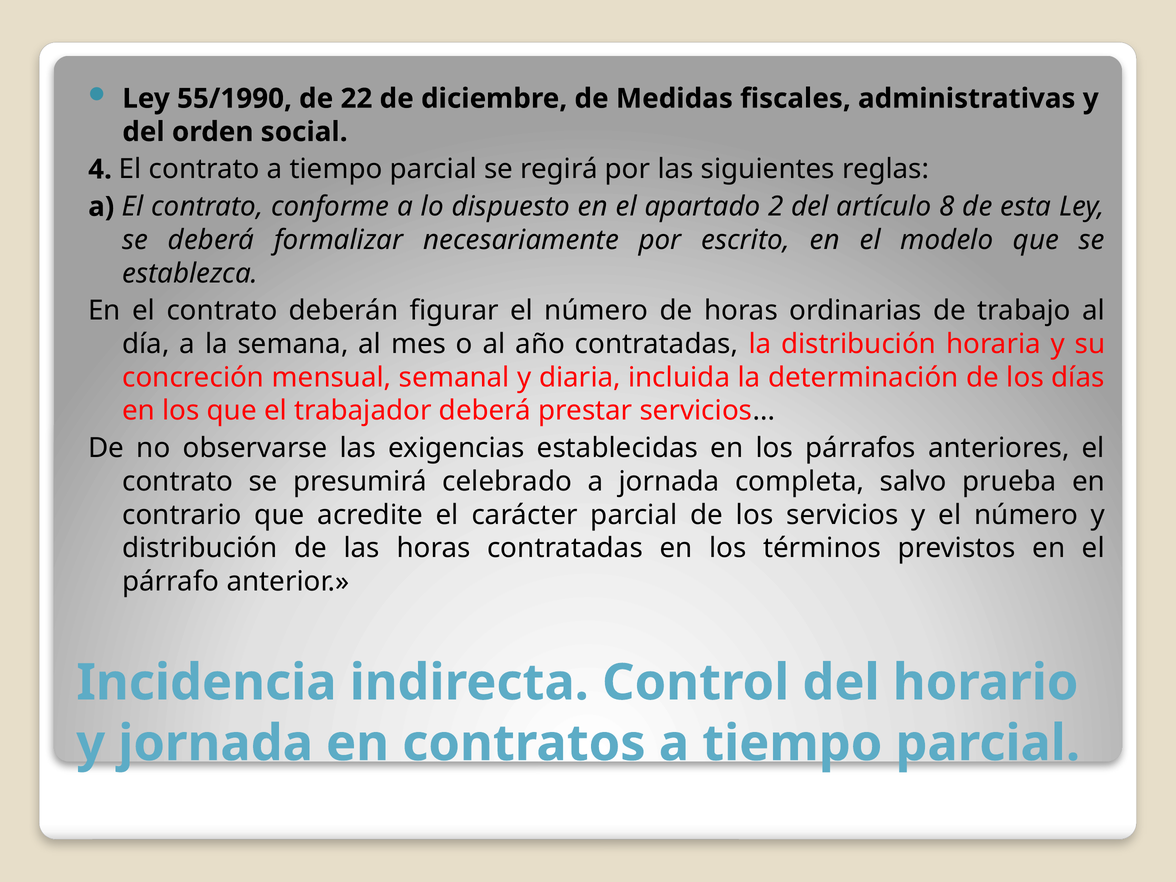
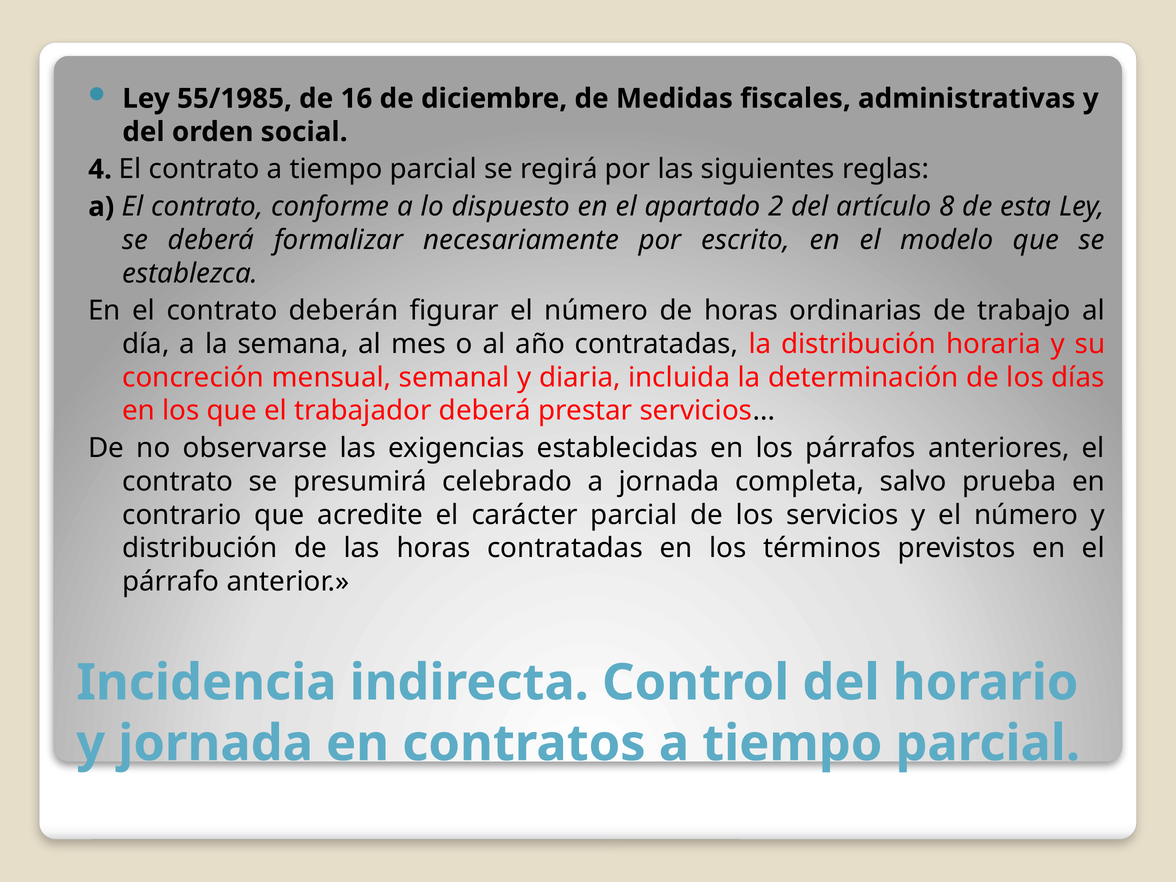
55/1990: 55/1990 -> 55/1985
22: 22 -> 16
